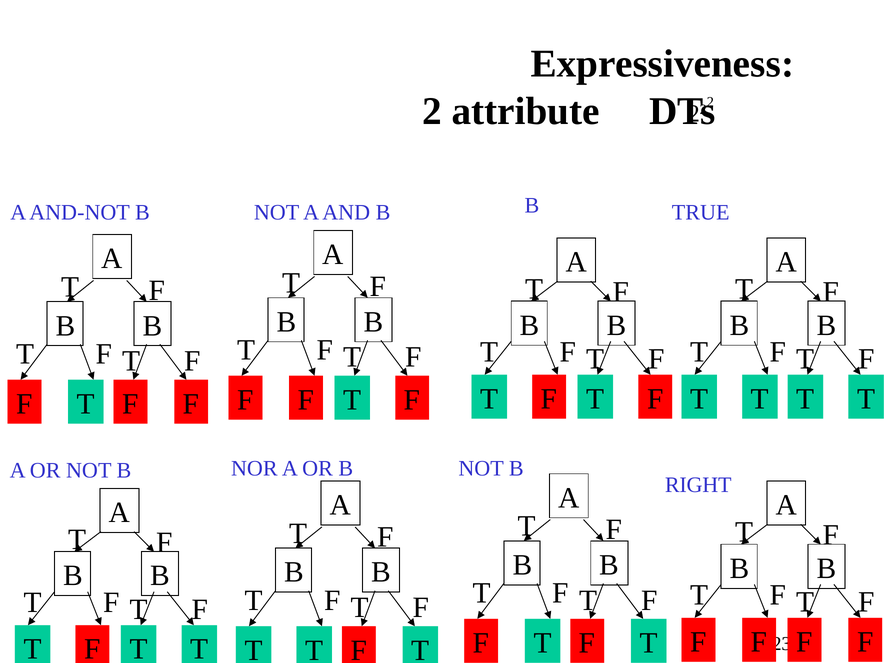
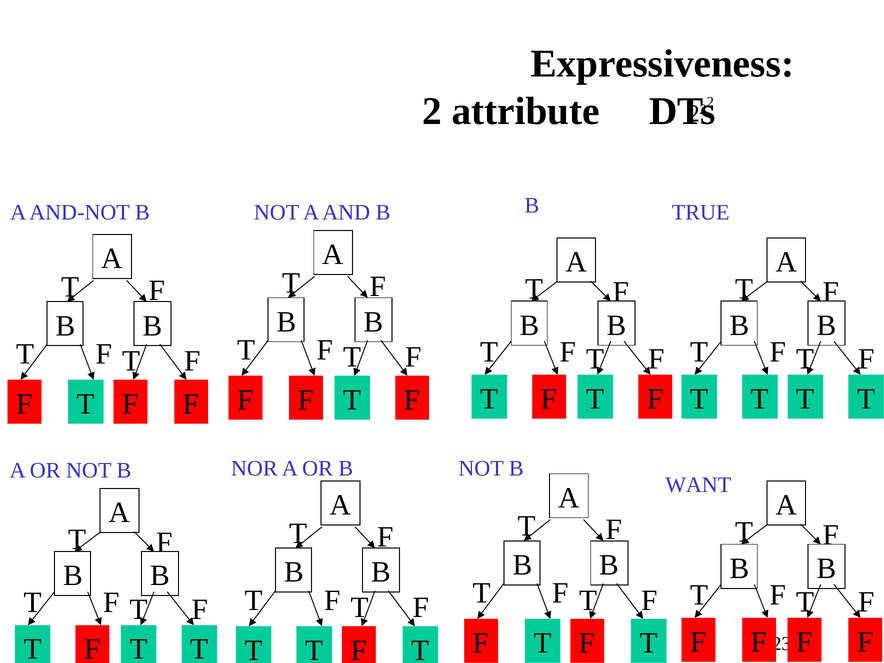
RIGHT: RIGHT -> WANT
